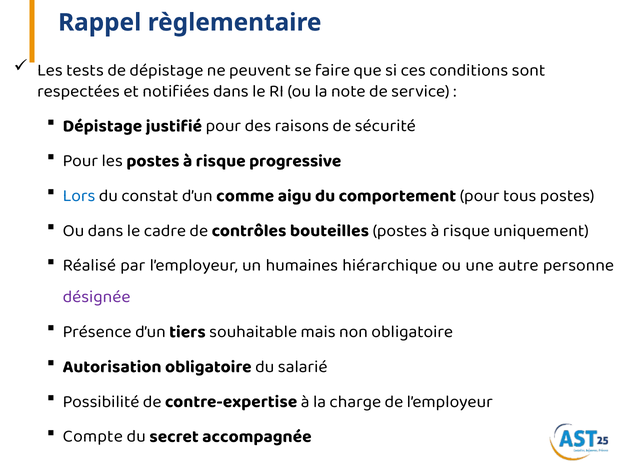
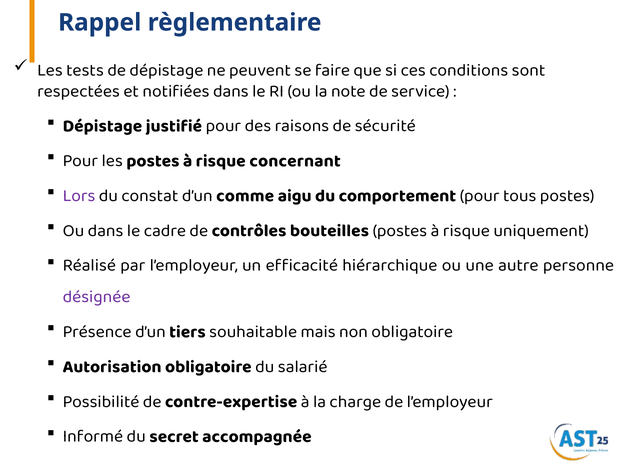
progressive: progressive -> concernant
Lors colour: blue -> purple
humaines: humaines -> efficacité
Compte: Compte -> Informé
